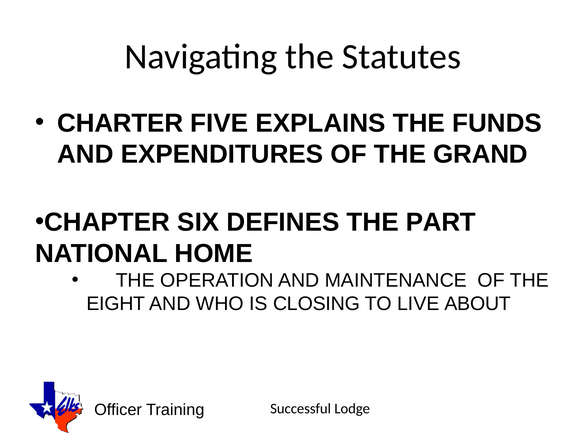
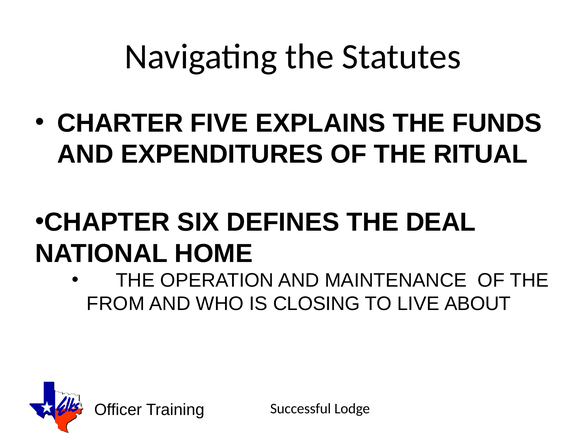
GRAND: GRAND -> RITUAL
PART: PART -> DEAL
EIGHT: EIGHT -> FROM
